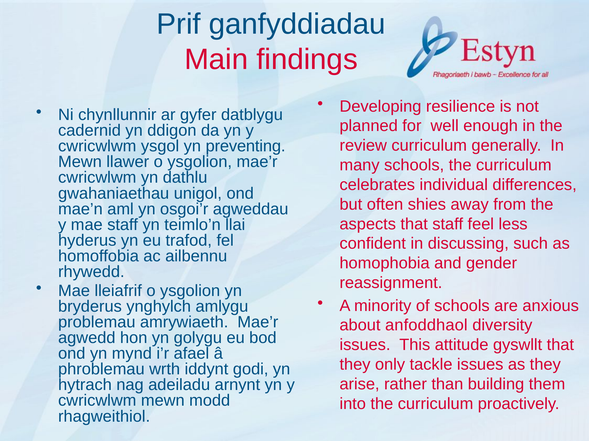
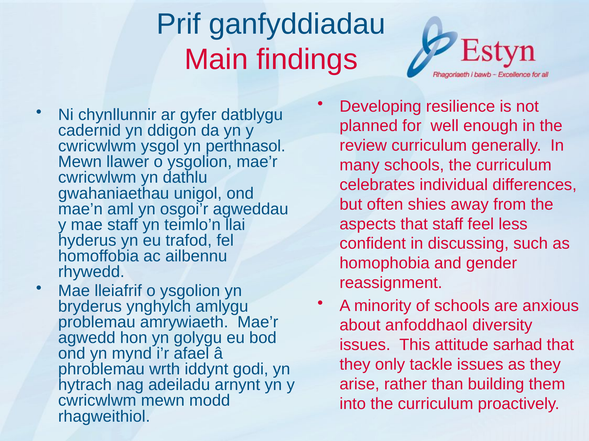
preventing: preventing -> perthnasol
gyswllt: gyswllt -> sarhad
